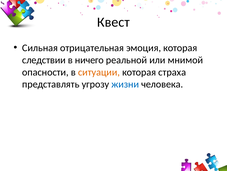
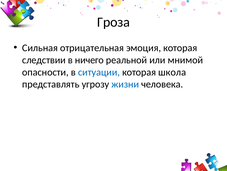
Квест: Квест -> Гроза
ситуации colour: orange -> blue
страха: страха -> школа
